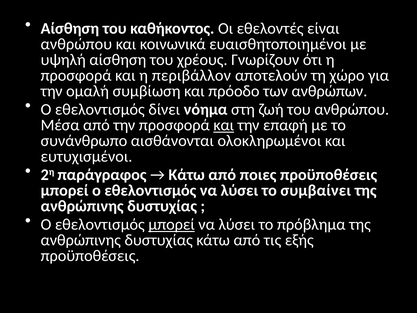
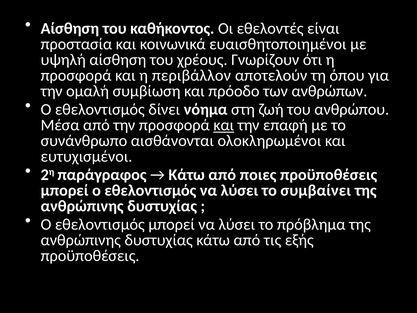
ανθρώπου at (76, 44): ανθρώπου -> προστασία
χώρο: χώρο -> όπου
μπορεί at (172, 224) underline: present -> none
